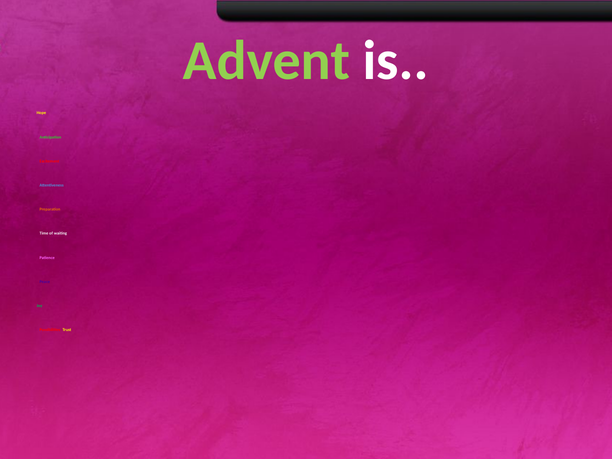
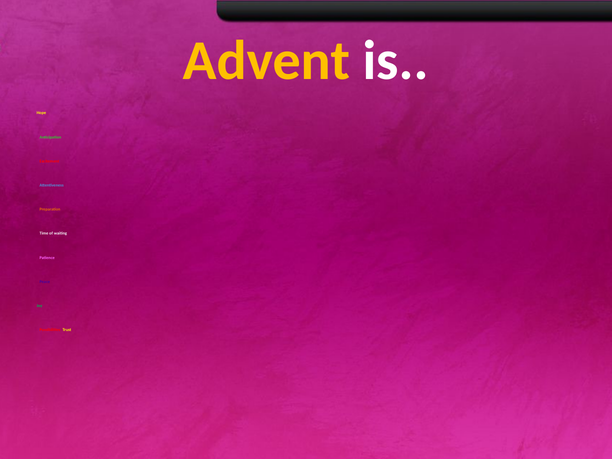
Advent colour: light green -> yellow
